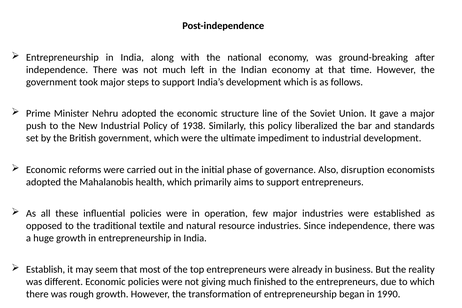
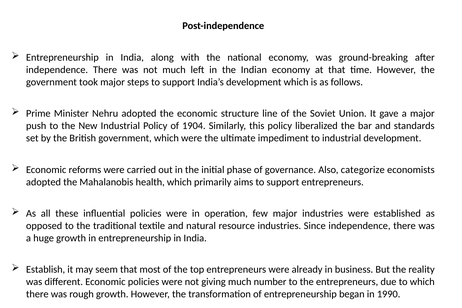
1938: 1938 -> 1904
disruption: disruption -> categorize
finished: finished -> number
